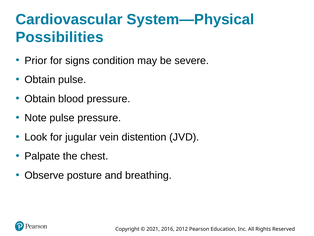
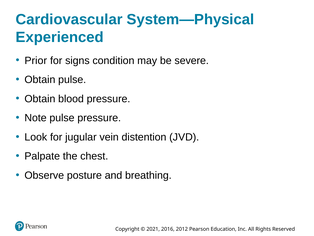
Possibilities: Possibilities -> Experienced
